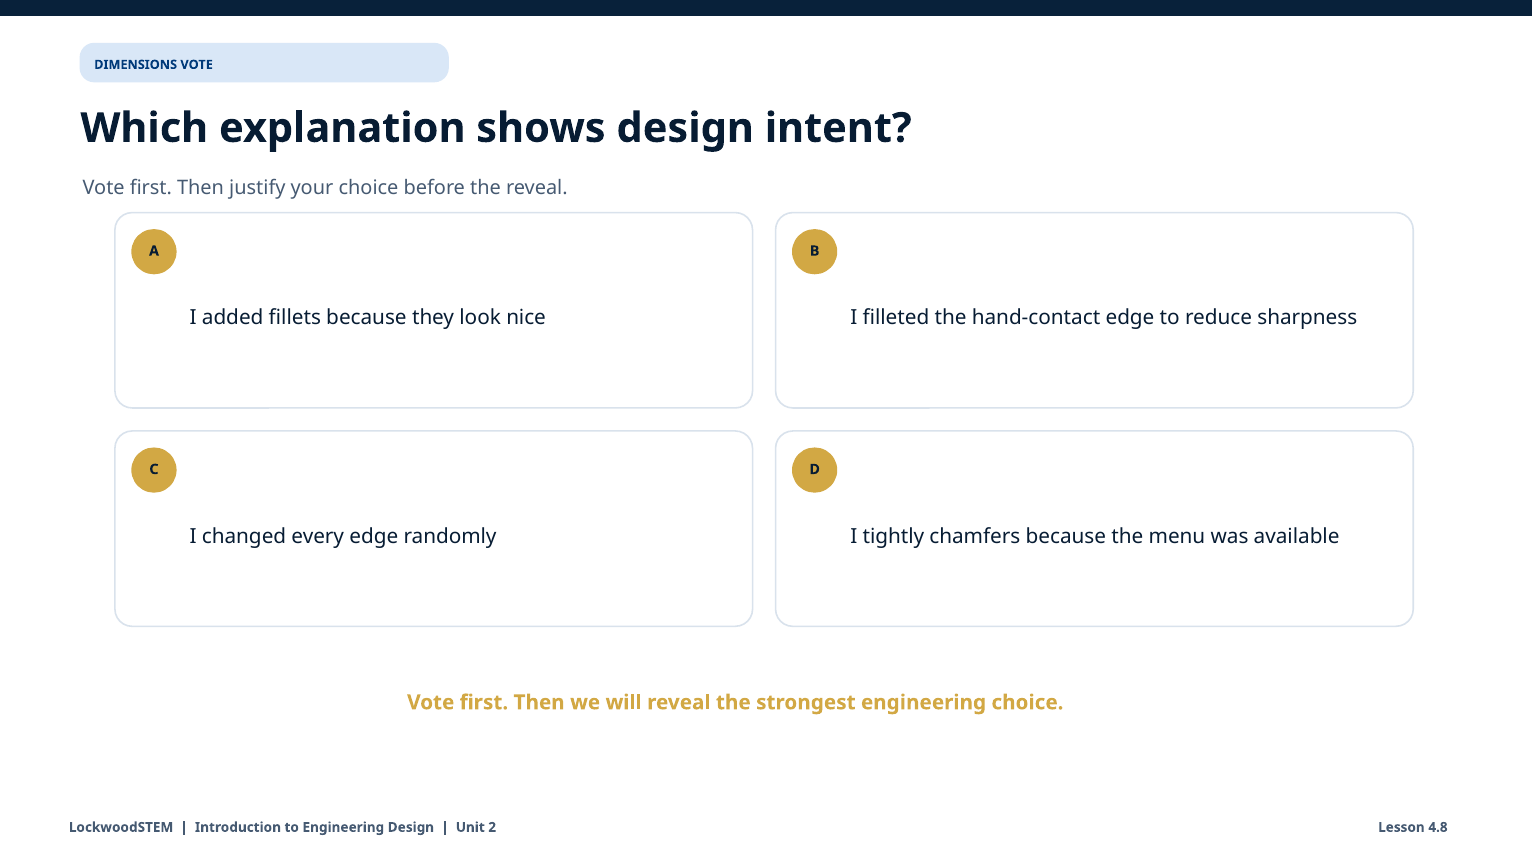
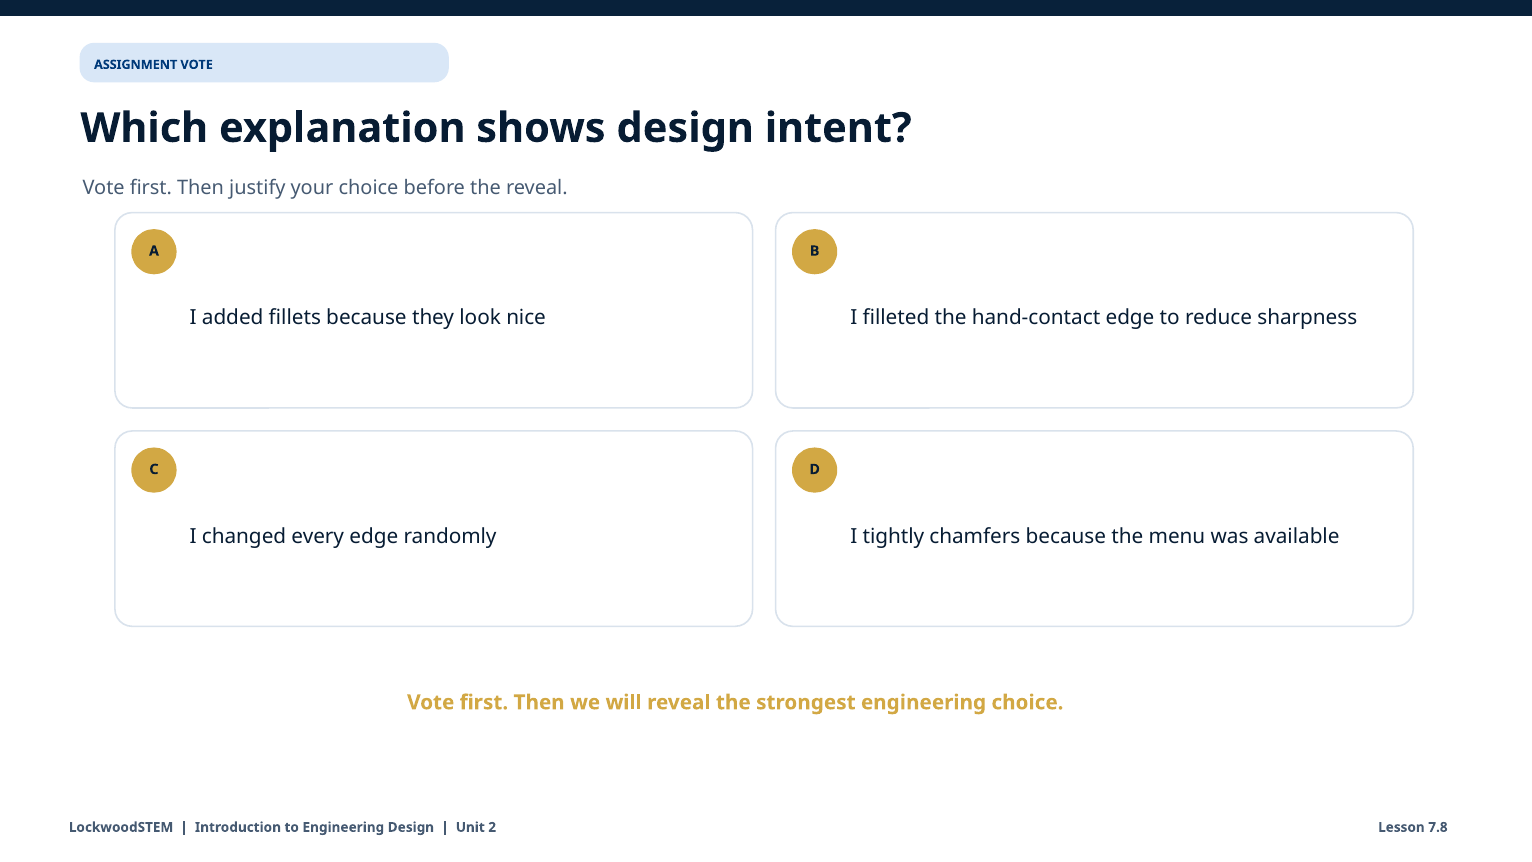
DIMENSIONS: DIMENSIONS -> ASSIGNMENT
4.8: 4.8 -> 7.8
